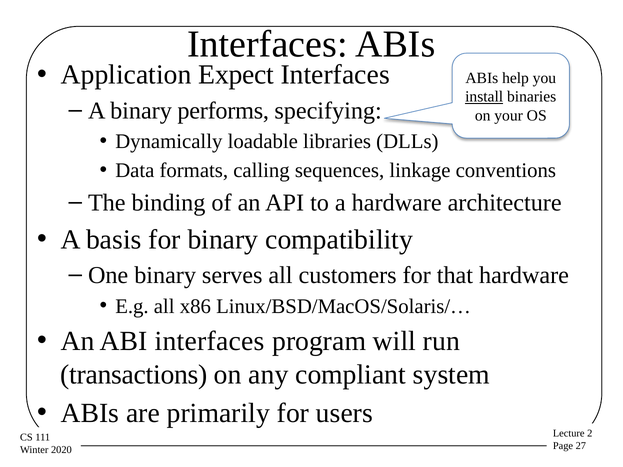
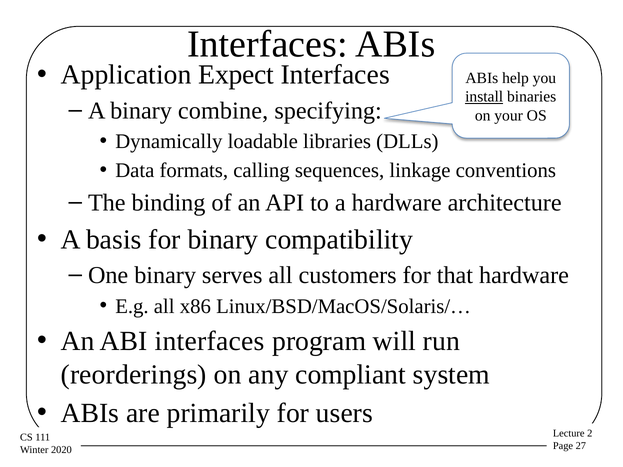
performs: performs -> combine
transactions: transactions -> reorderings
